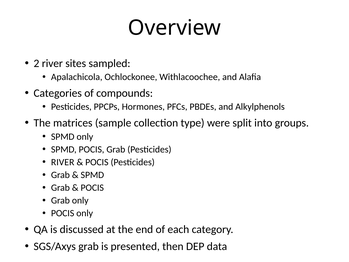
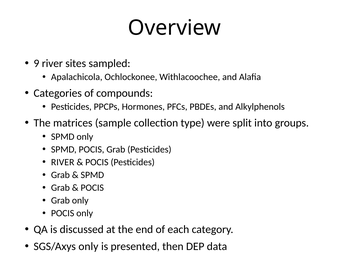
2: 2 -> 9
SGS/Axys grab: grab -> only
